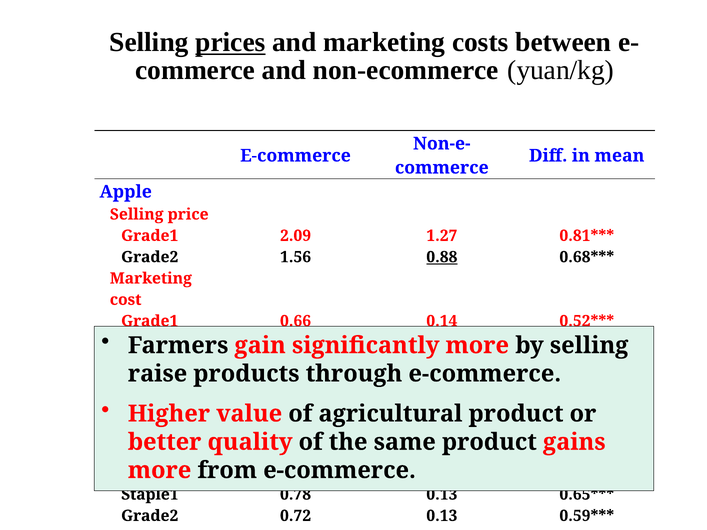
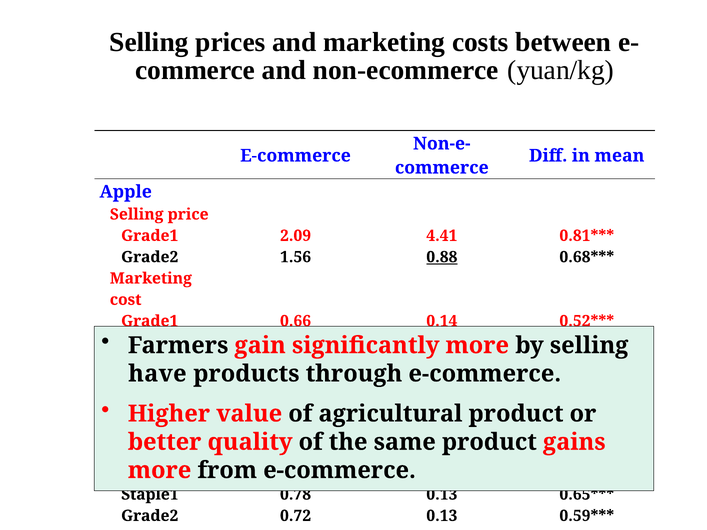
prices underline: present -> none
1.27: 1.27 -> 4.41
raise: raise -> have
